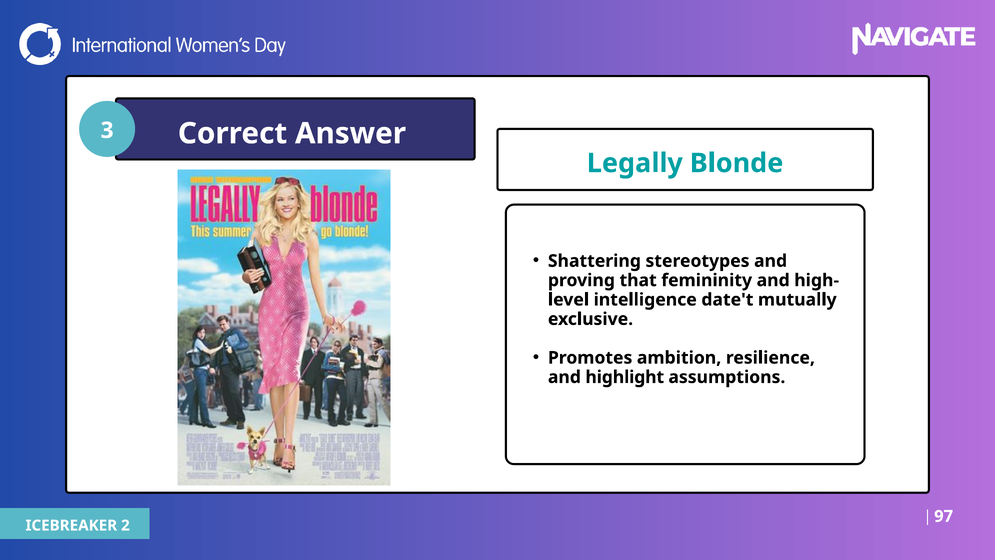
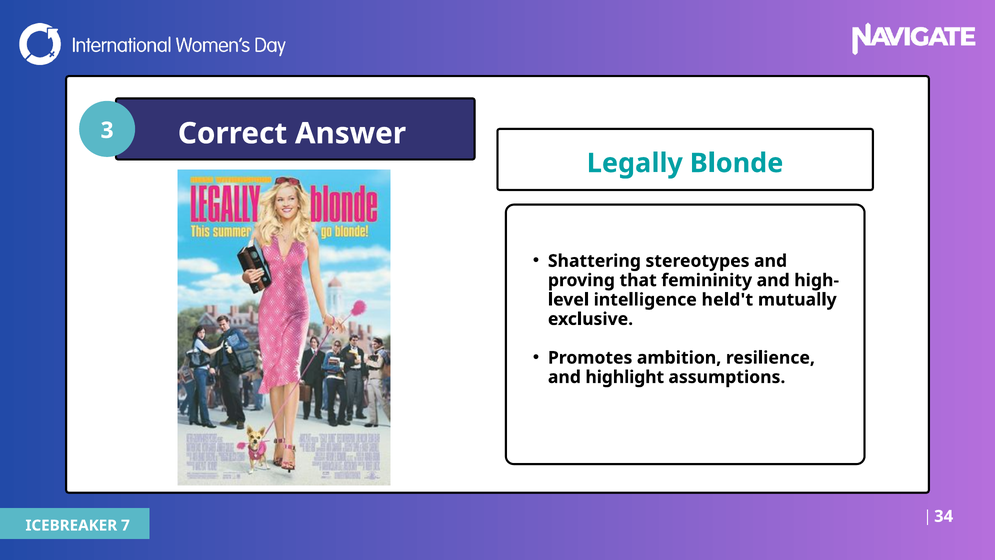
date't: date't -> held't
97: 97 -> 34
2: 2 -> 7
